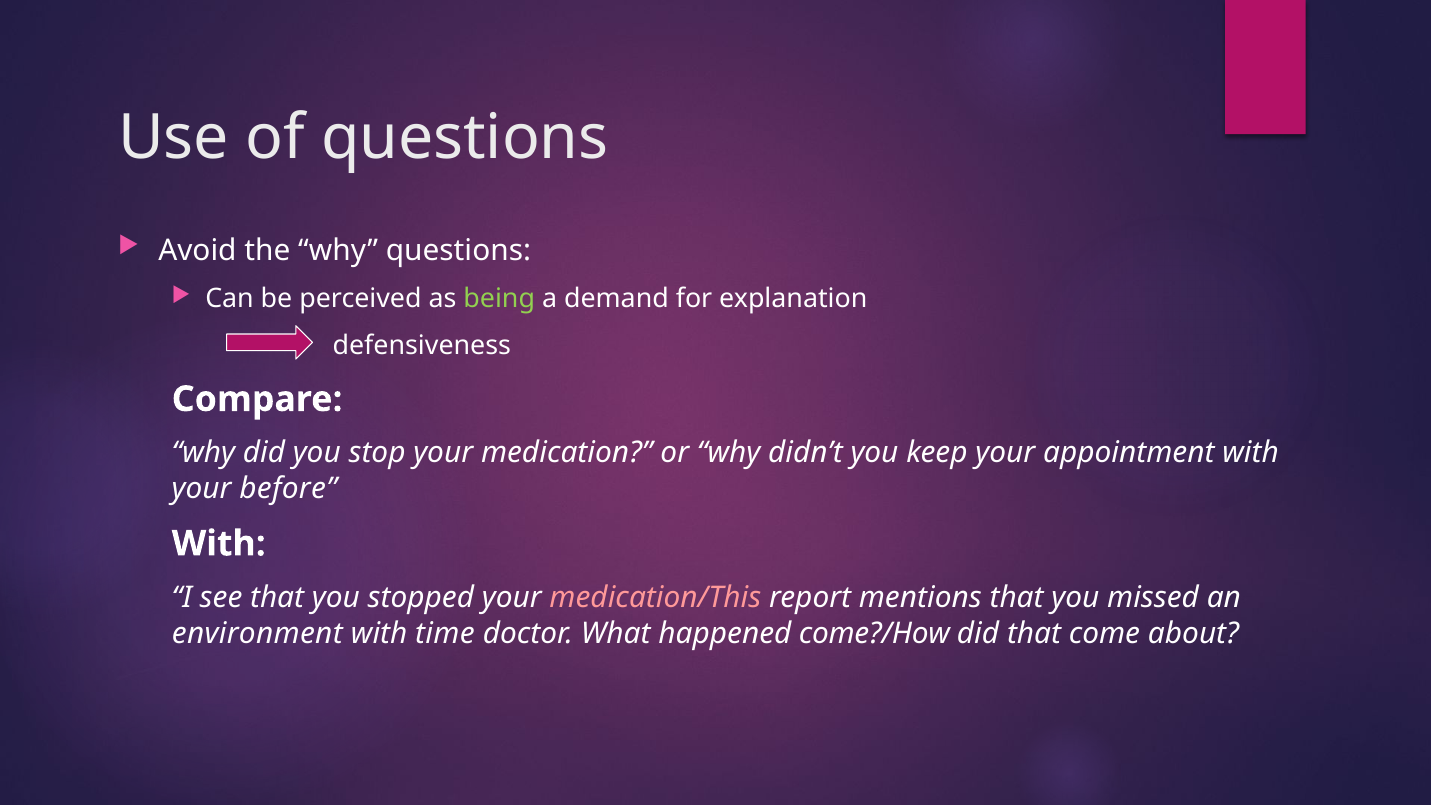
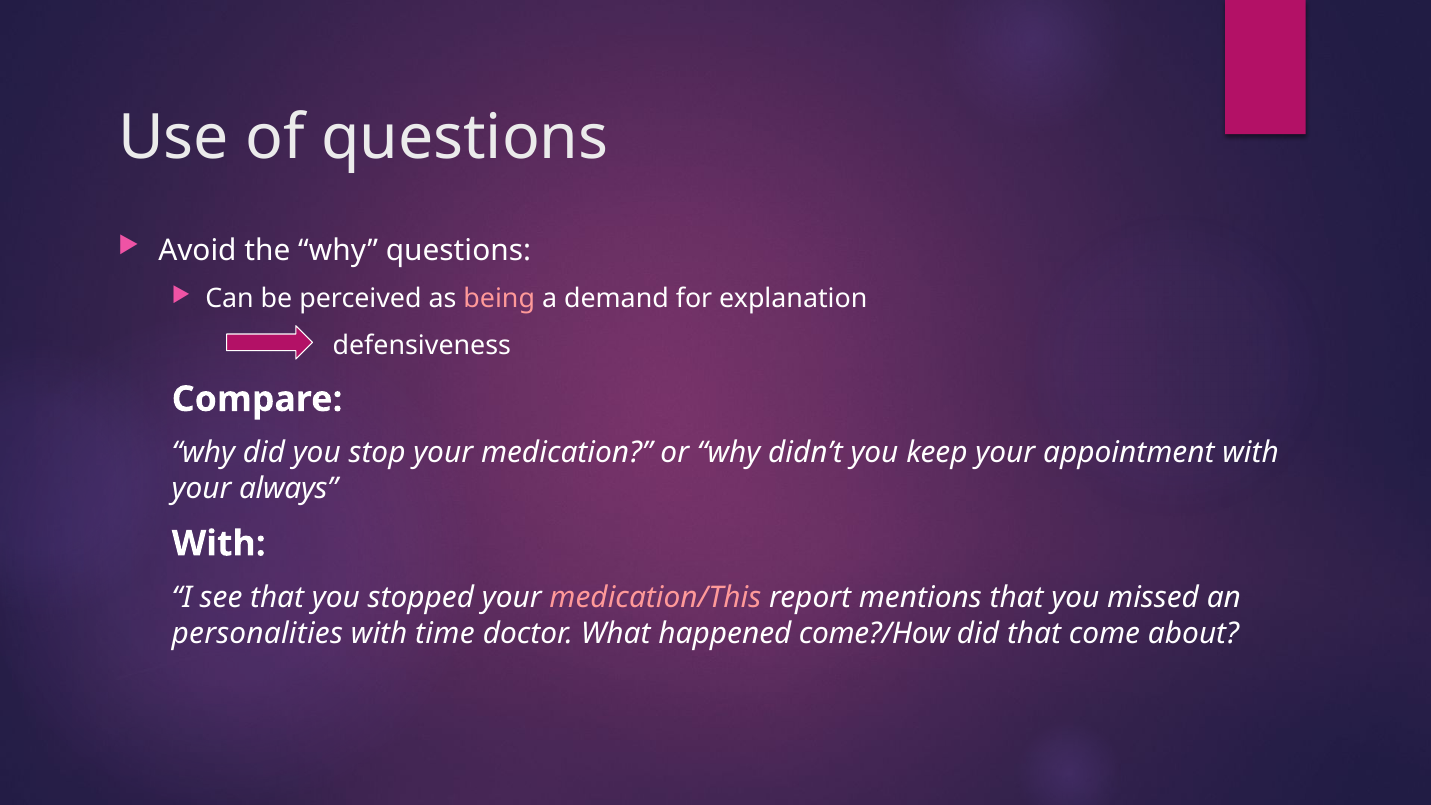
being colour: light green -> pink
before: before -> always
environment: environment -> personalities
